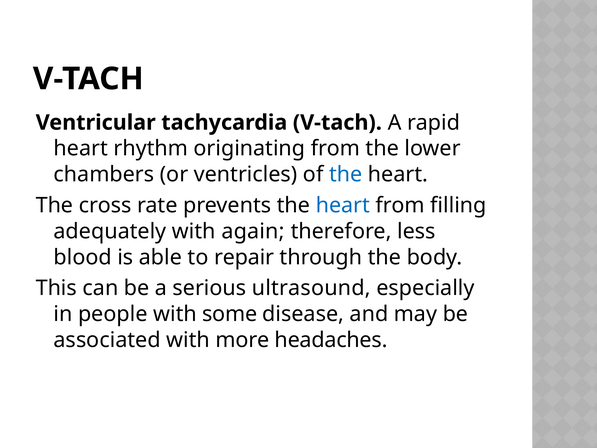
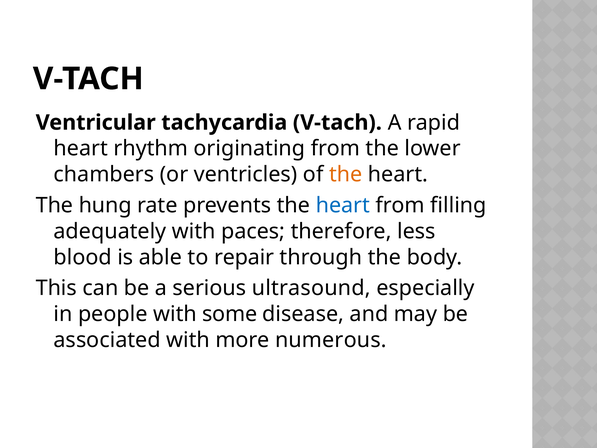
the at (346, 174) colour: blue -> orange
cross: cross -> hung
again: again -> paces
headaches: headaches -> numerous
